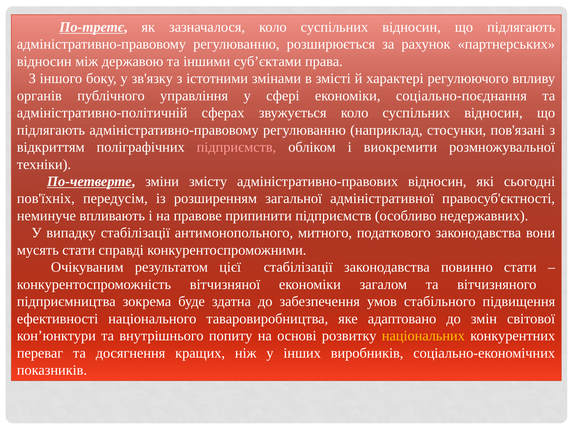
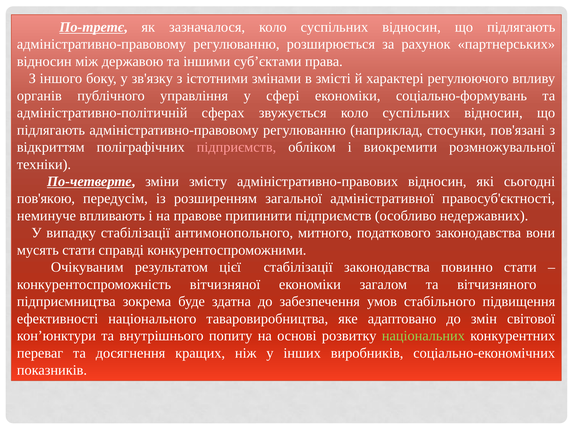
соціально-поєднання: соціально-поєднання -> соціально-формувань
пов'їхніх: пов'їхніх -> пов'якою
національних colour: yellow -> light green
